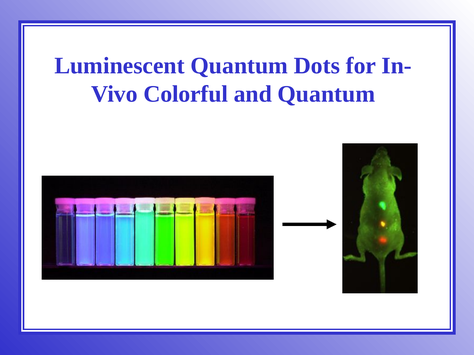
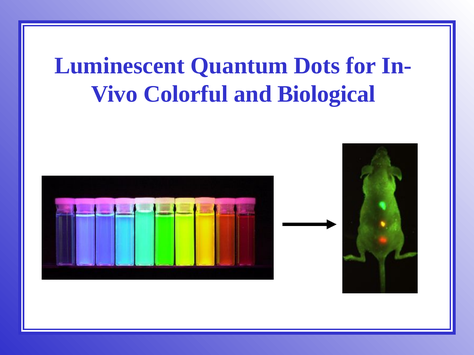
and Quantum: Quantum -> Biological
